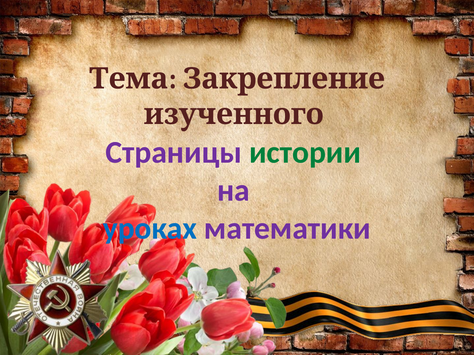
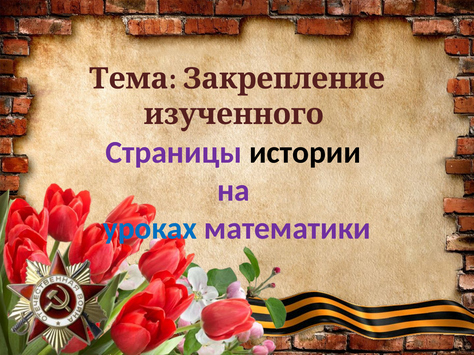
истории colour: green -> black
